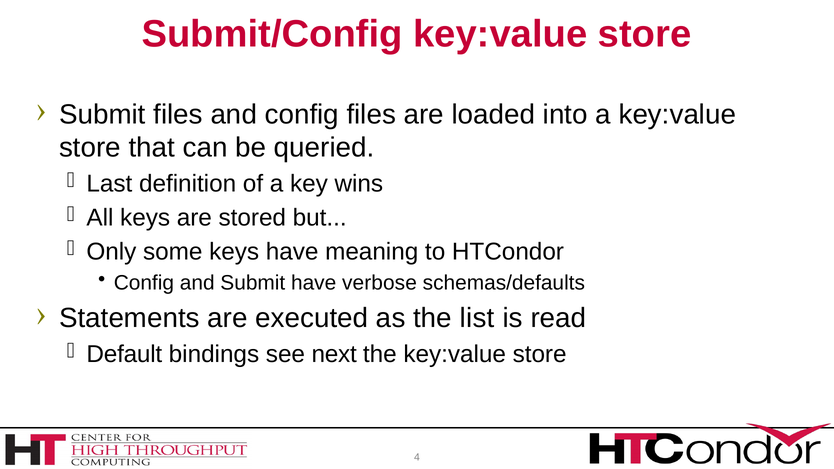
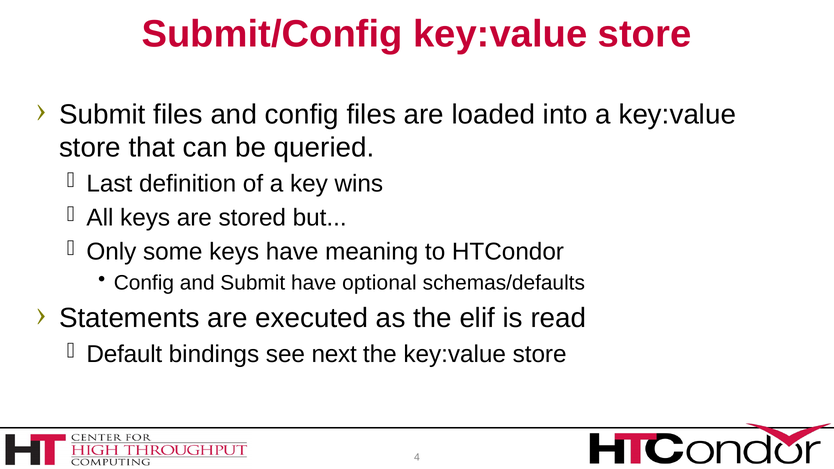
verbose: verbose -> optional
list: list -> elif
